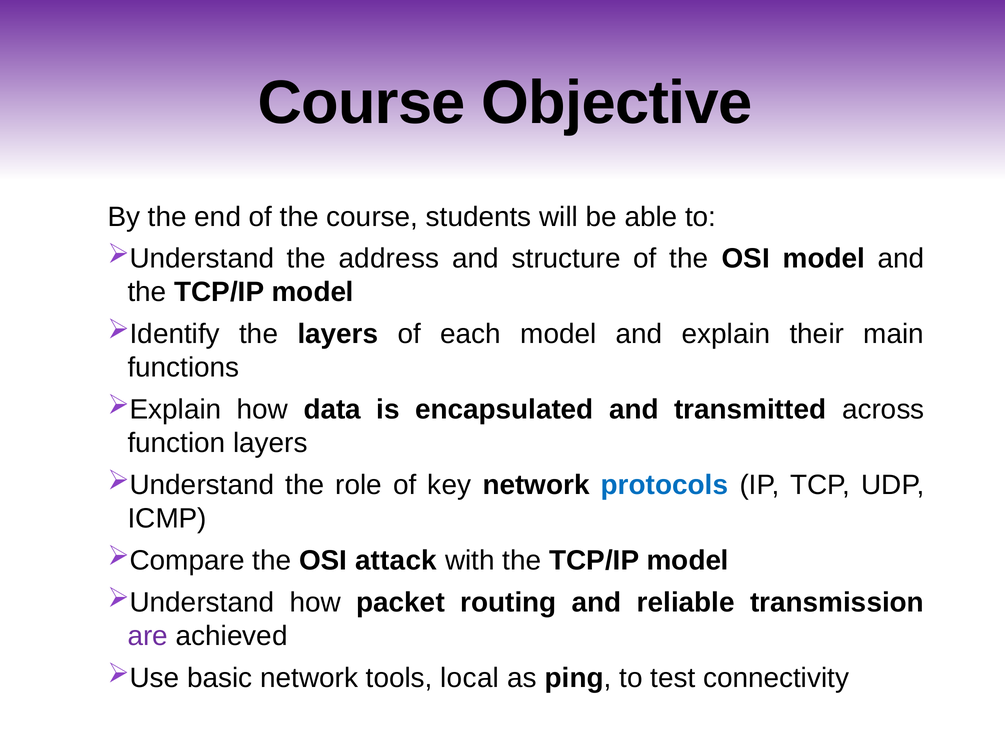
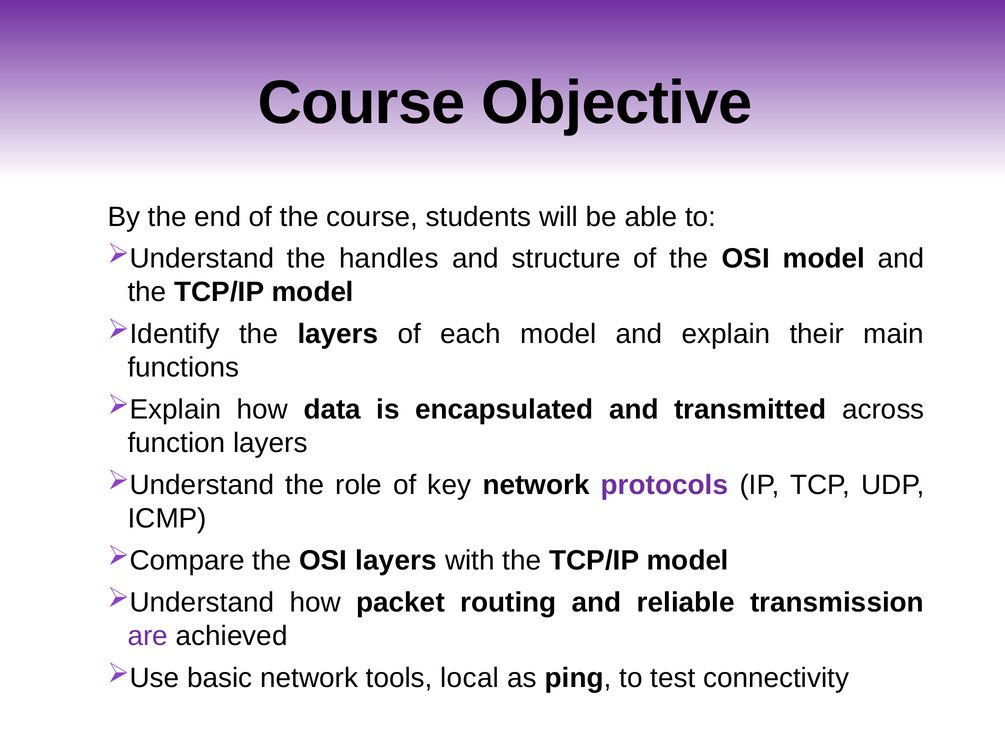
address: address -> handles
protocols colour: blue -> purple
OSI attack: attack -> layers
